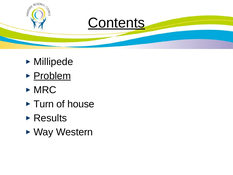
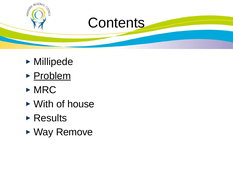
Contents underline: present -> none
Turn: Turn -> With
Western: Western -> Remove
